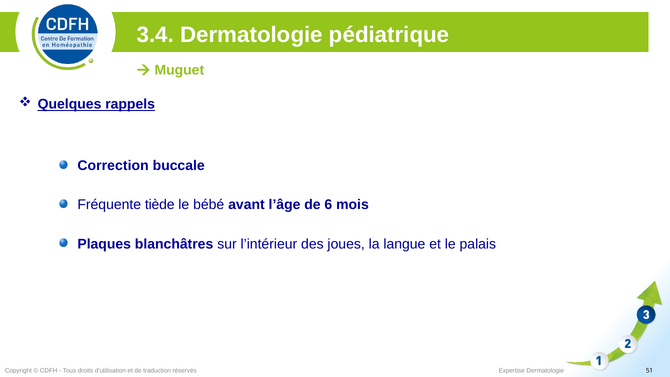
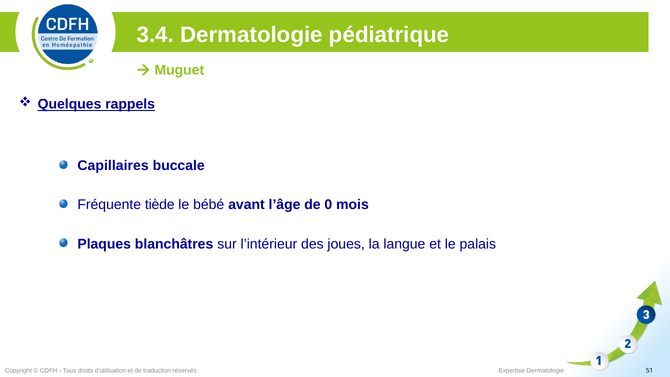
Correction: Correction -> Capillaires
6: 6 -> 0
